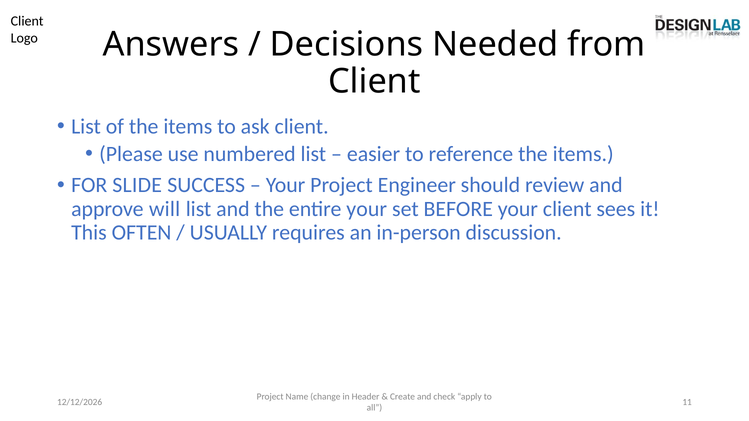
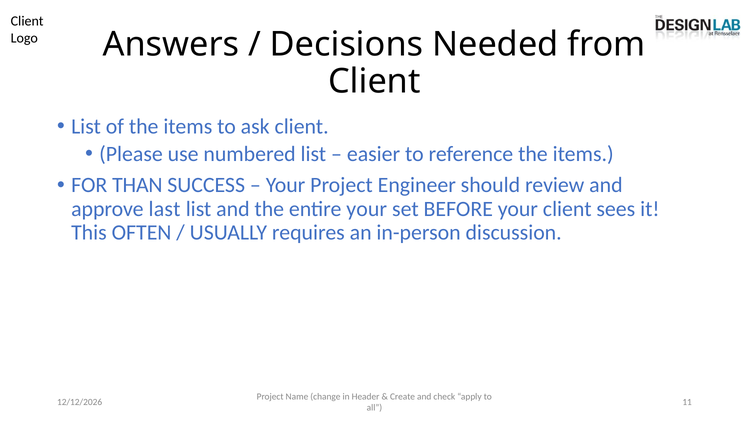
SLIDE: SLIDE -> THAN
will: will -> last
